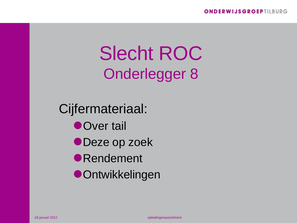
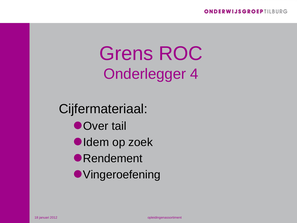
Slecht: Slecht -> Grens
8: 8 -> 4
Deze: Deze -> Idem
Ontwikkelingen: Ontwikkelingen -> Vingeroefening
